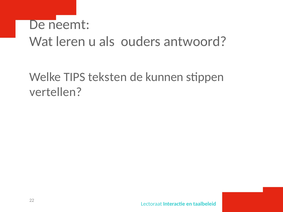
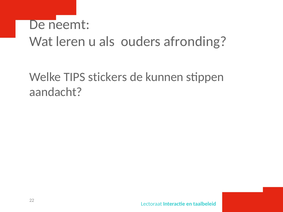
antwoord: antwoord -> afronding
teksten: teksten -> stickers
vertellen: vertellen -> aandacht
